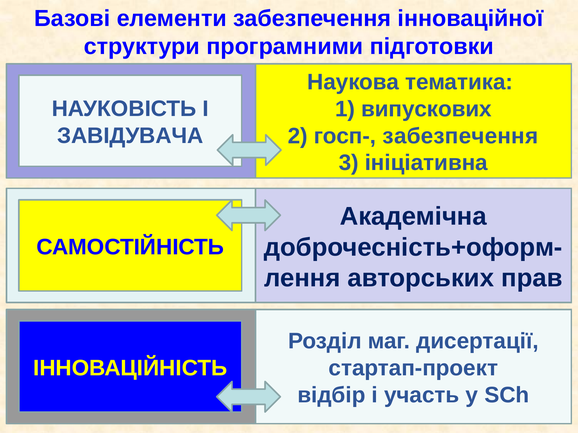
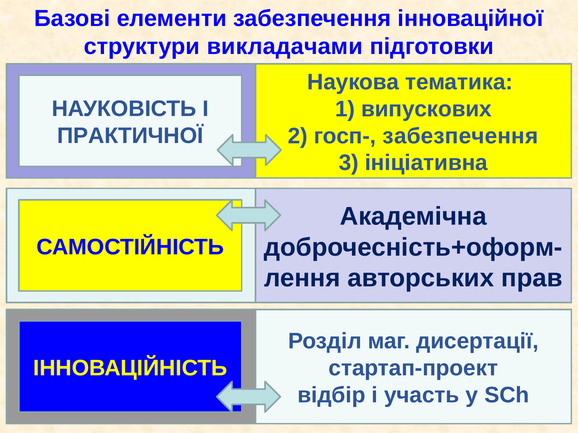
програмними: програмними -> викладачами
ЗАВІДУВАЧА: ЗАВІДУВАЧА -> ПРАКТИЧНОЇ
